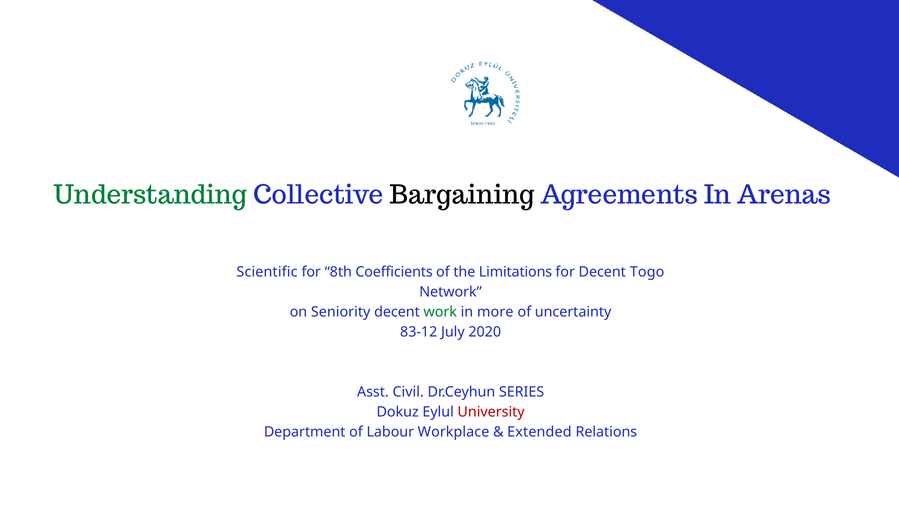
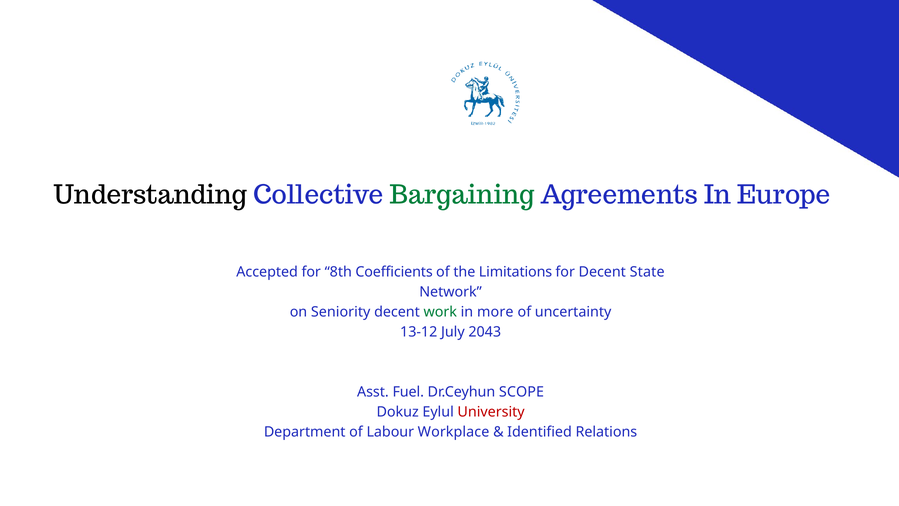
Understanding colour: green -> black
Bargaining colour: black -> green
Arenas: Arenas -> Europe
Scientific: Scientific -> Accepted
Togo: Togo -> State
83-12: 83-12 -> 13-12
2020: 2020 -> 2043
Civil: Civil -> Fuel
SERIES: SERIES -> SCOPE
Extended: Extended -> Identified
